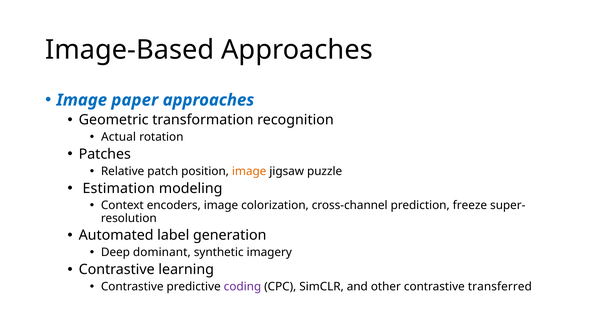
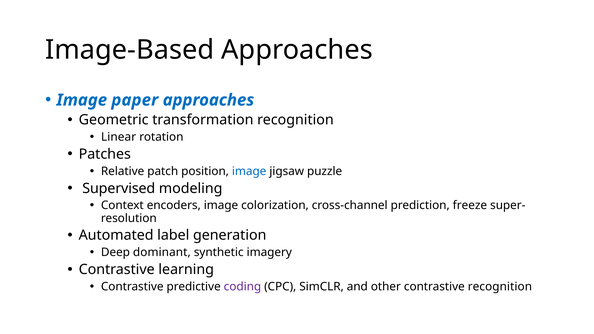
Actual: Actual -> Linear
image at (249, 171) colour: orange -> blue
Estimation: Estimation -> Supervised
contrastive transferred: transferred -> recognition
